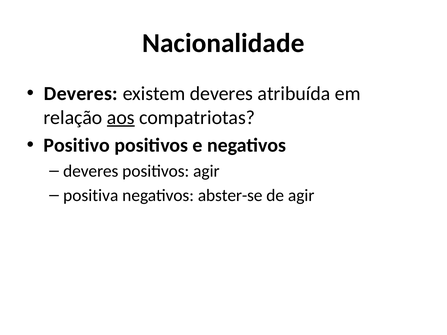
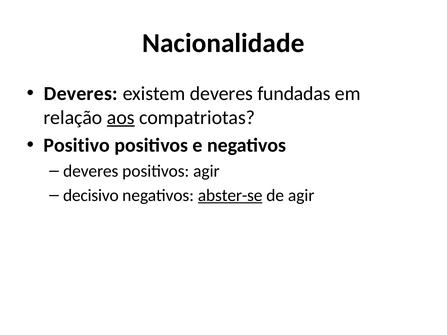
atribuída: atribuída -> fundadas
positiva: positiva -> decisivo
abster-se underline: none -> present
